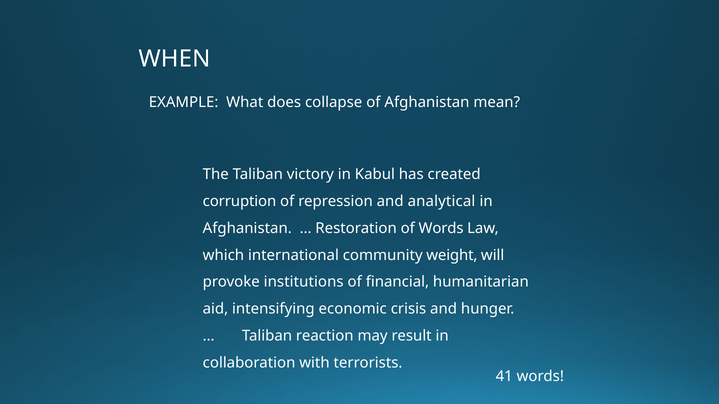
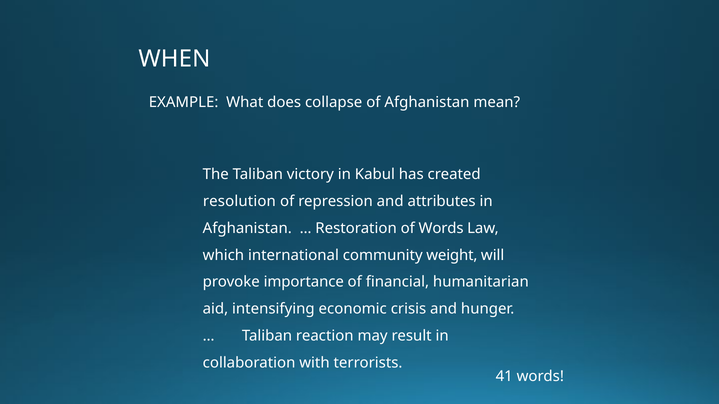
corruption: corruption -> resolution
analytical: analytical -> attributes
institutions: institutions -> importance
